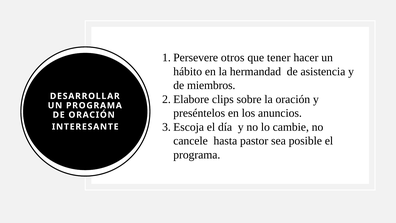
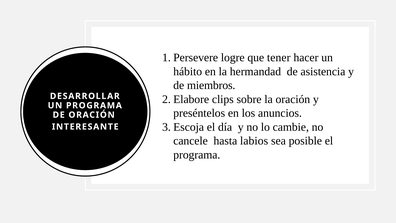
otros: otros -> logre
pastor: pastor -> labios
